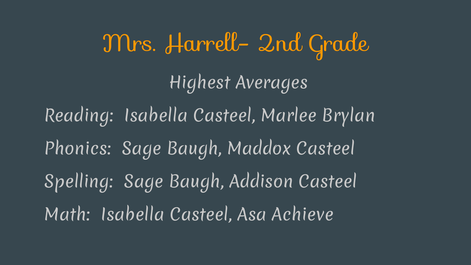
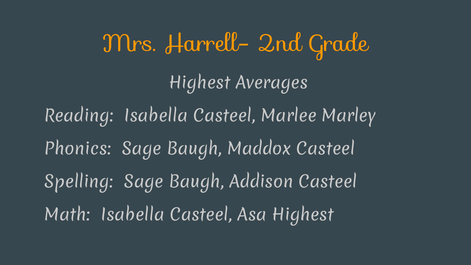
Brylan: Brylan -> Marley
Asa Achieve: Achieve -> Highest
